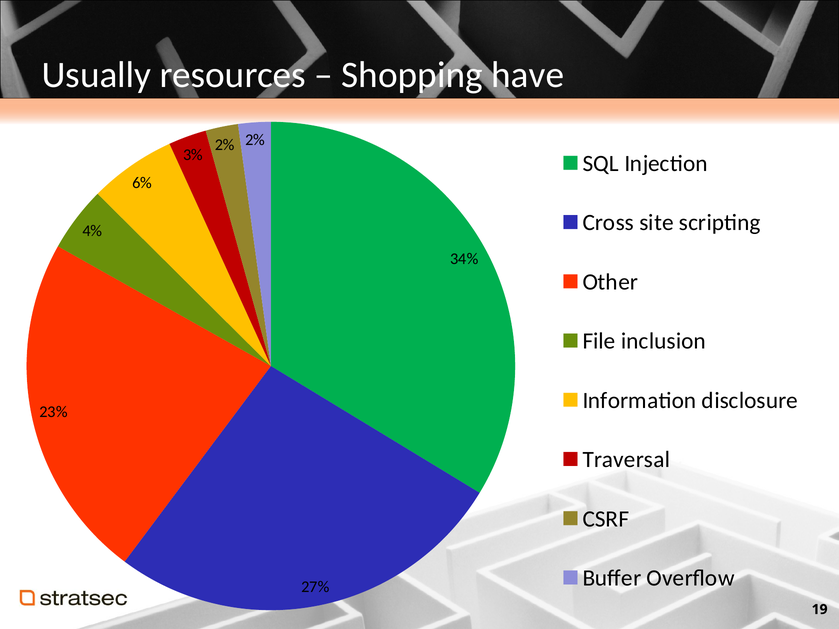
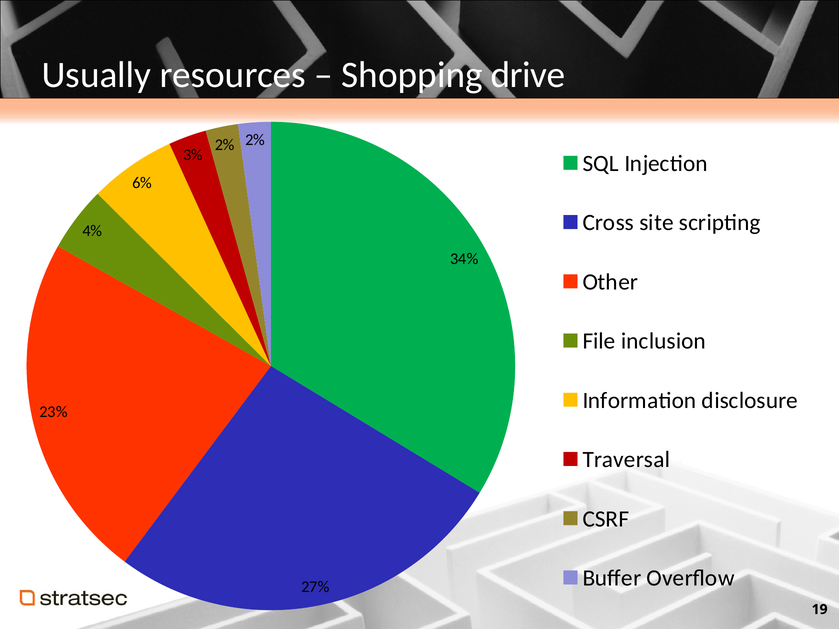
have: have -> drive
